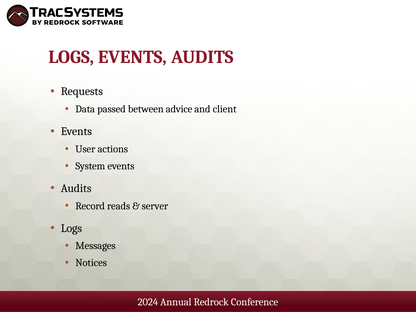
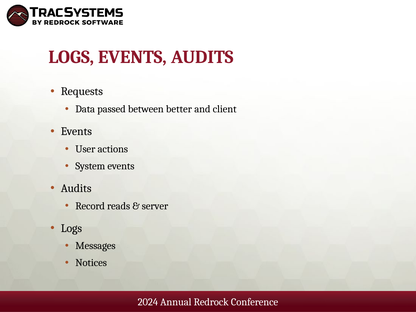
advice: advice -> better
